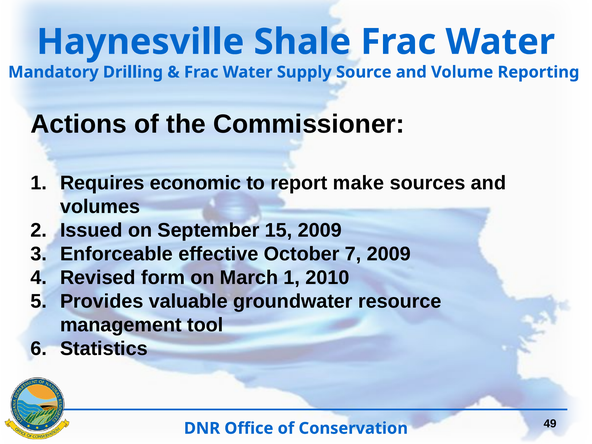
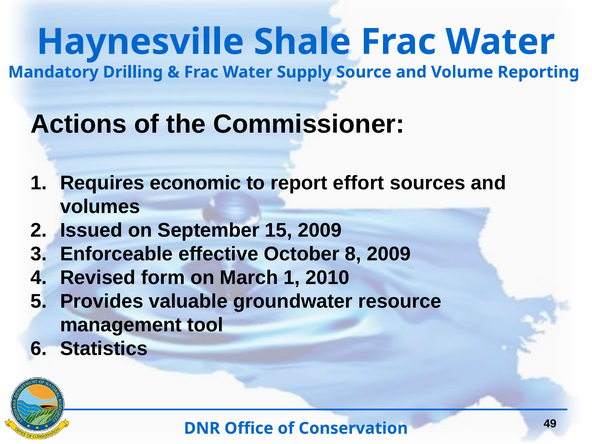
make: make -> effort
7: 7 -> 8
